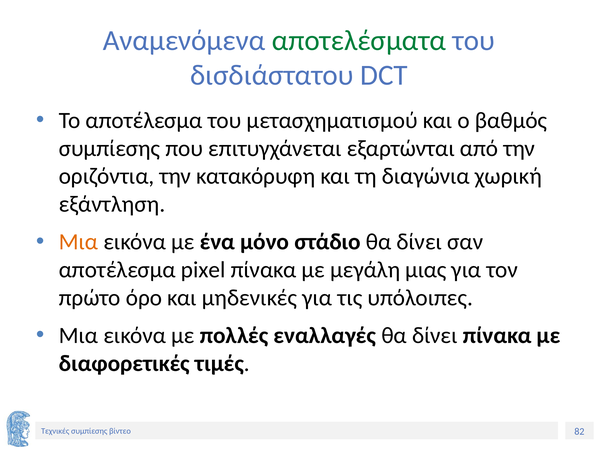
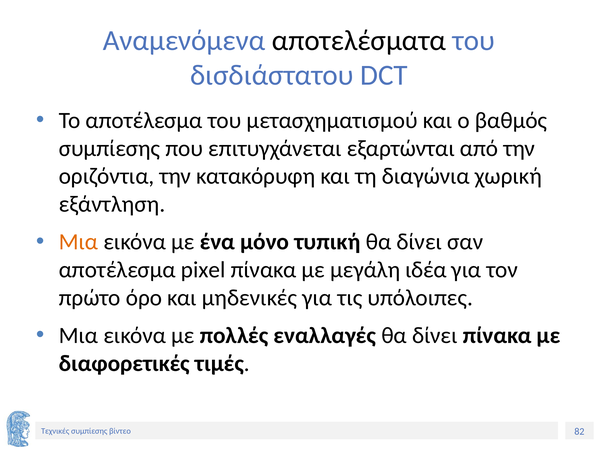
αποτελέσματα colour: green -> black
στάδιο: στάδιο -> τυπική
μιας: μιας -> ιδέα
